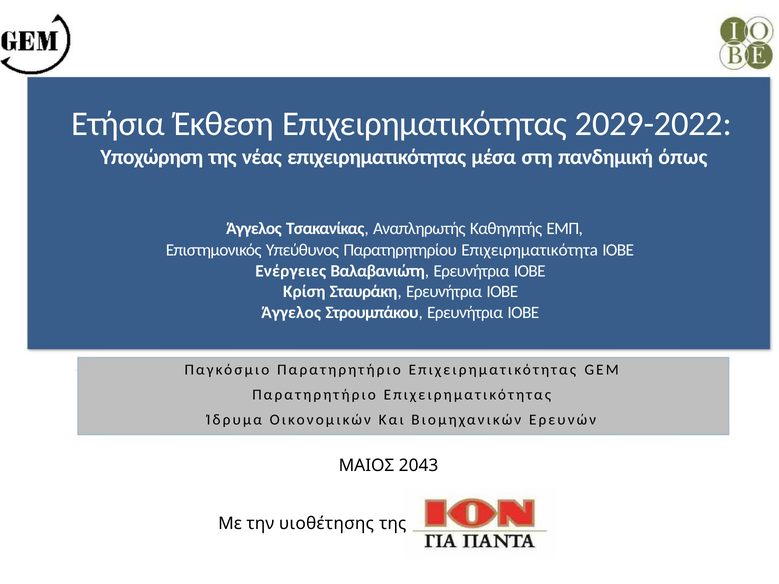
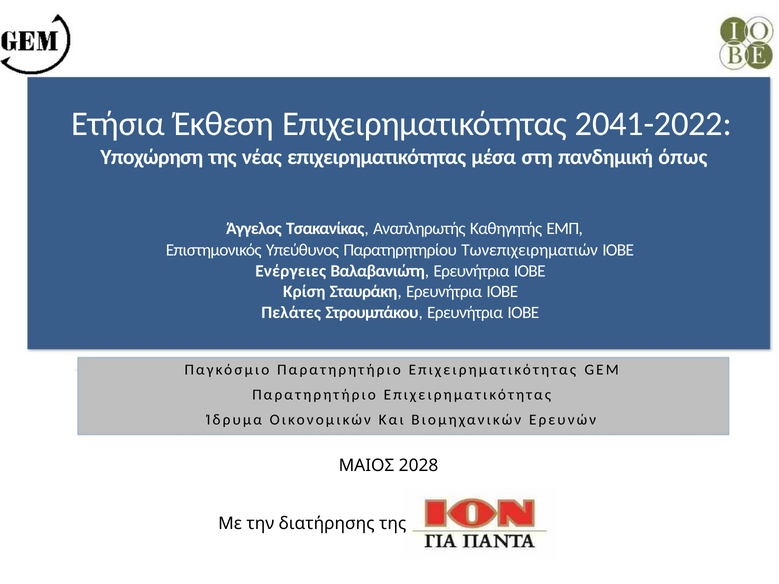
2029-2022: 2029-2022 -> 2041-2022
Επιχειρηματικότητa: Επιχειρηματικότητa -> Τωνεπιχειρηματιών
Άγγελος at (291, 313): Άγγελος -> Πελάτες
2043: 2043 -> 2028
υιοθέτησης: υιοθέτησης -> διατήρησης
